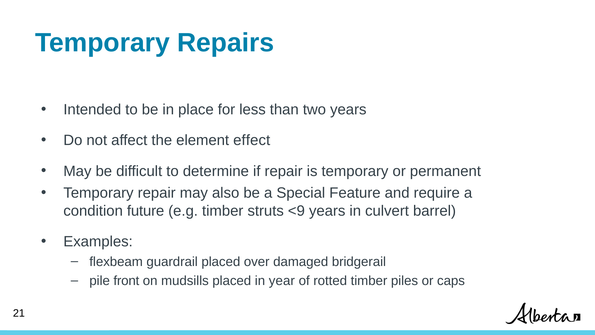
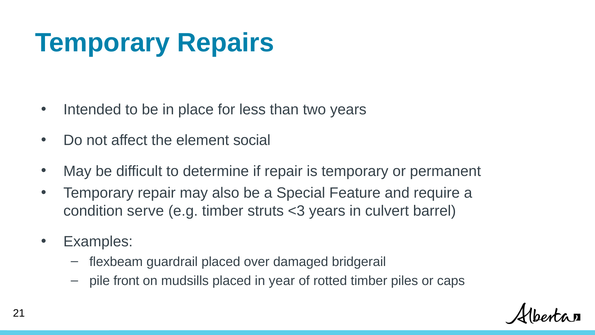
effect: effect -> social
future: future -> serve
<9: <9 -> <3
